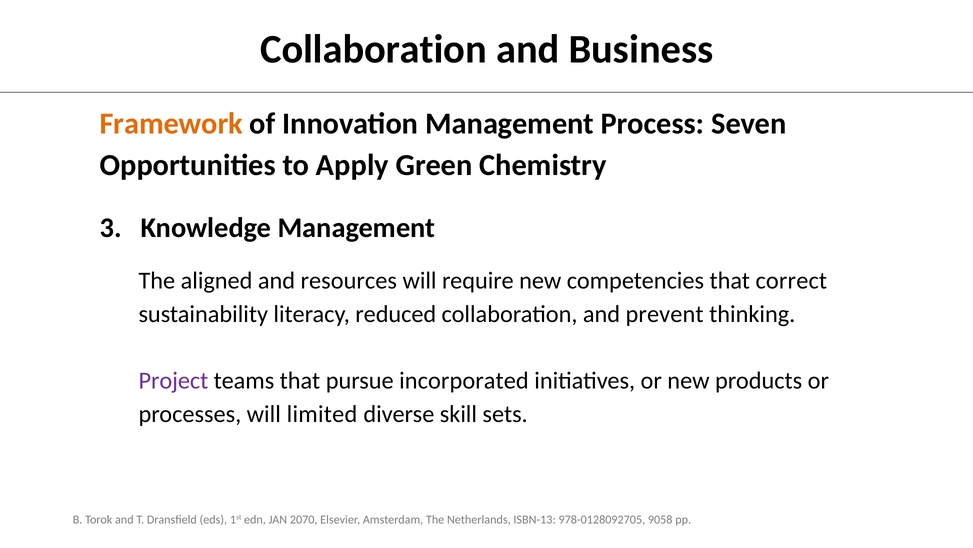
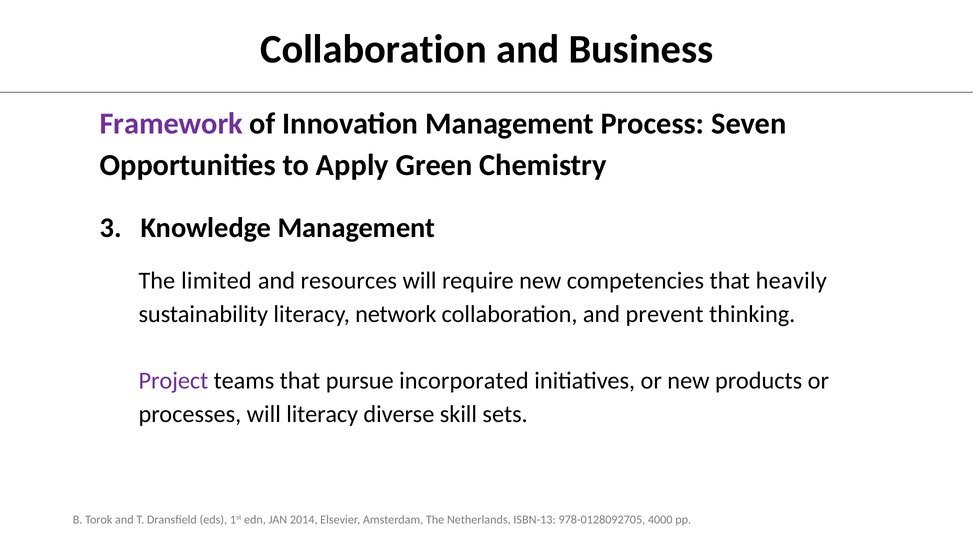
Framework colour: orange -> purple
aligned: aligned -> limited
correct: correct -> heavily
reduced: reduced -> network
will limited: limited -> literacy
2070: 2070 -> 2014
9058: 9058 -> 4000
